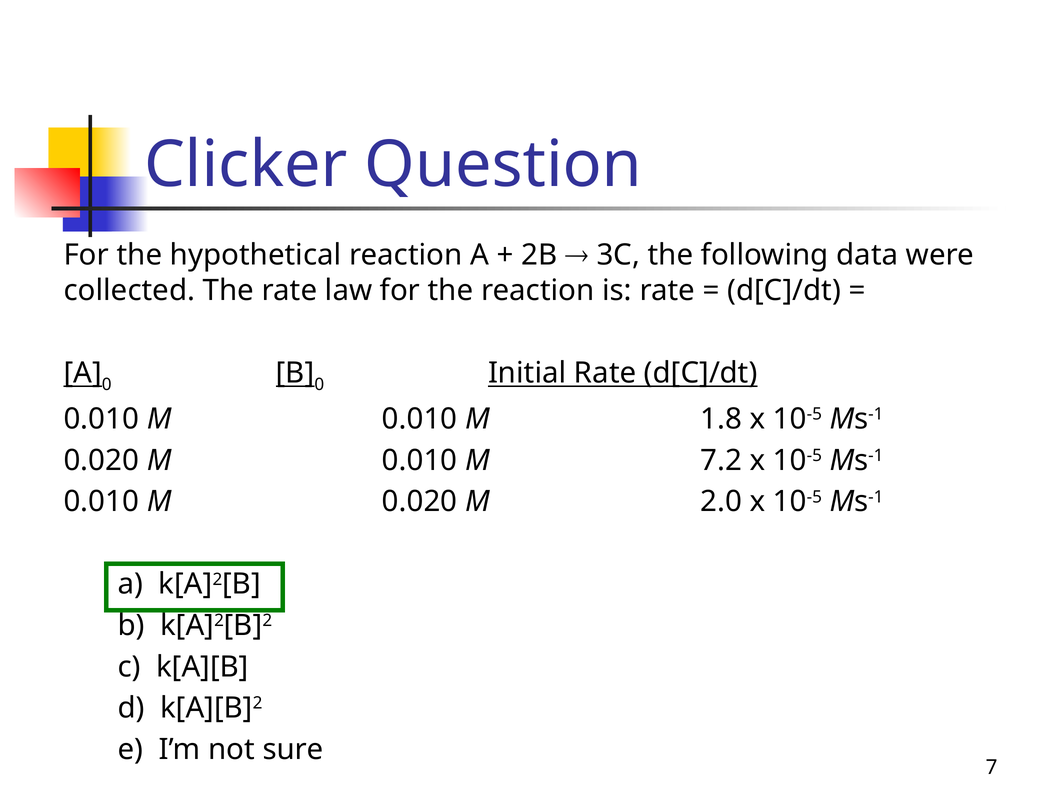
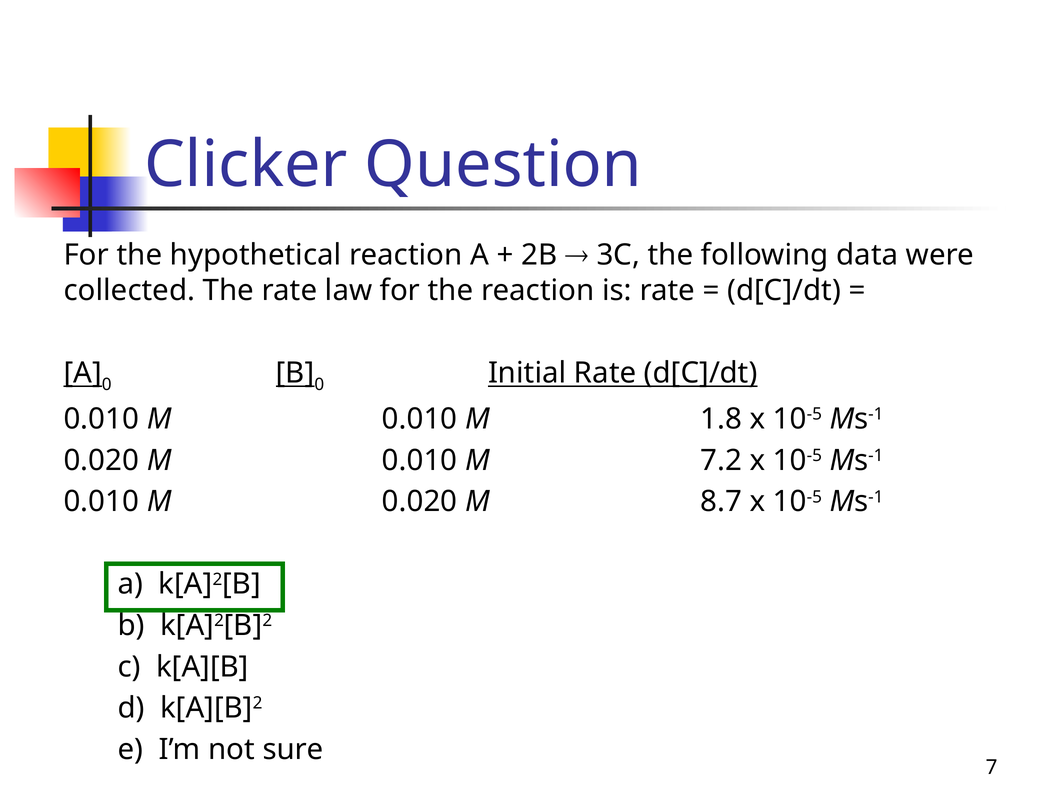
2.0: 2.0 -> 8.7
